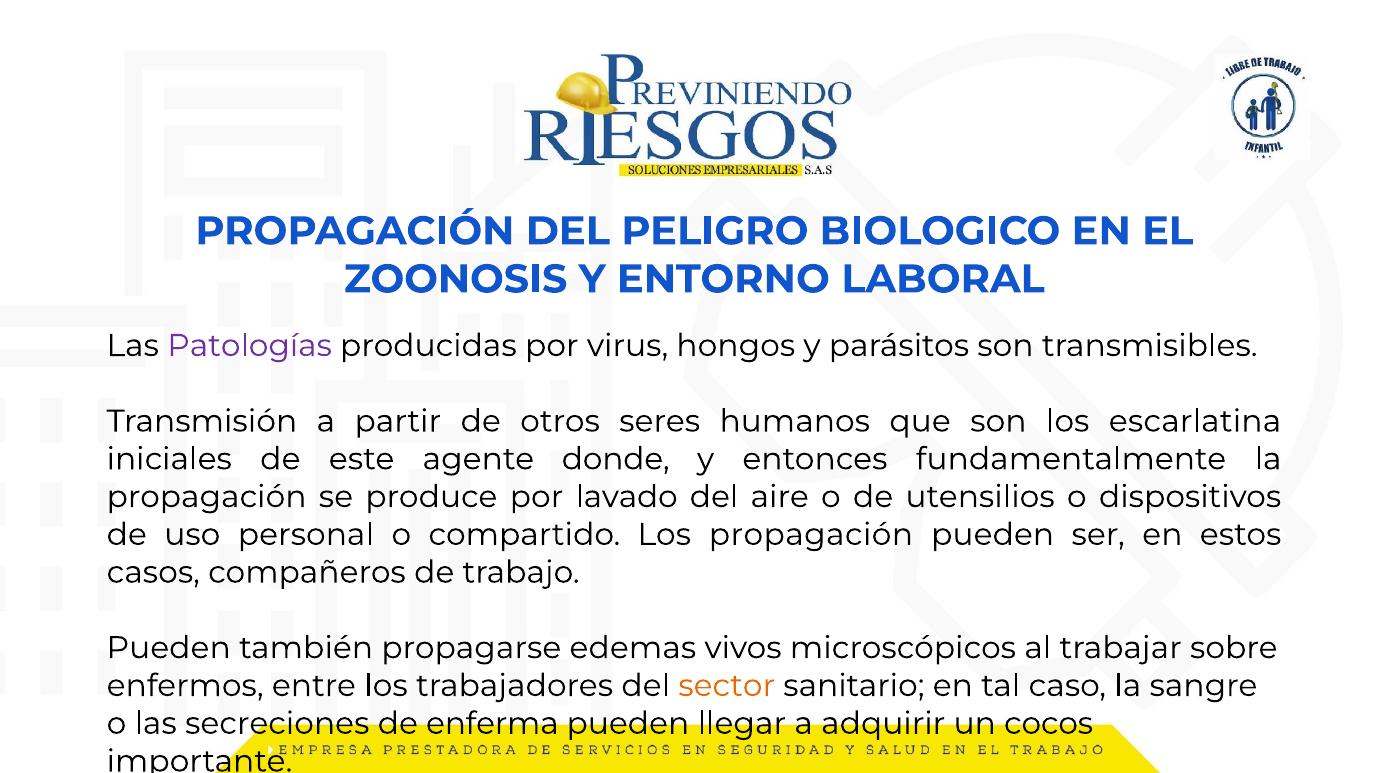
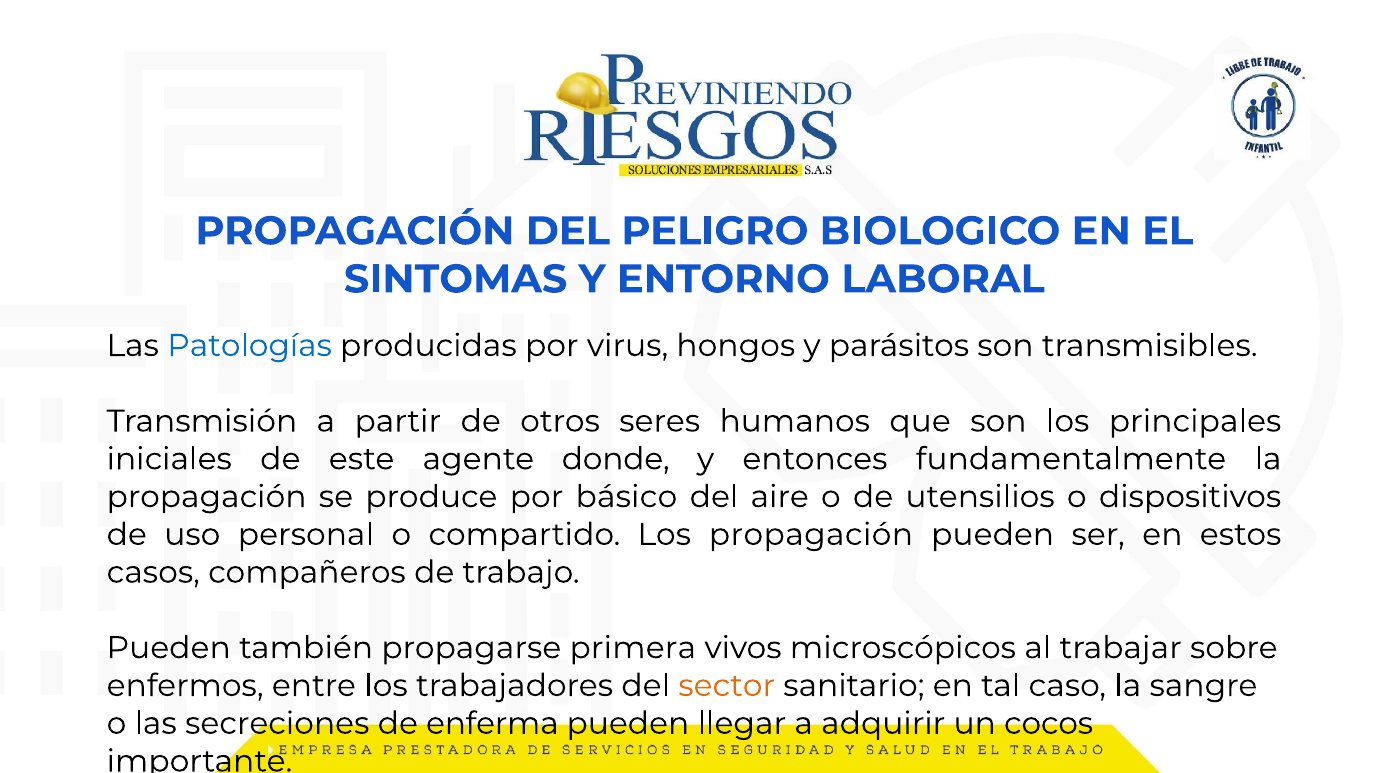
ZOONOSIS: ZOONOSIS -> SINTOMAS
Patologías colour: purple -> blue
escarlatina: escarlatina -> principales
lavado: lavado -> básico
edemas: edemas -> primera
